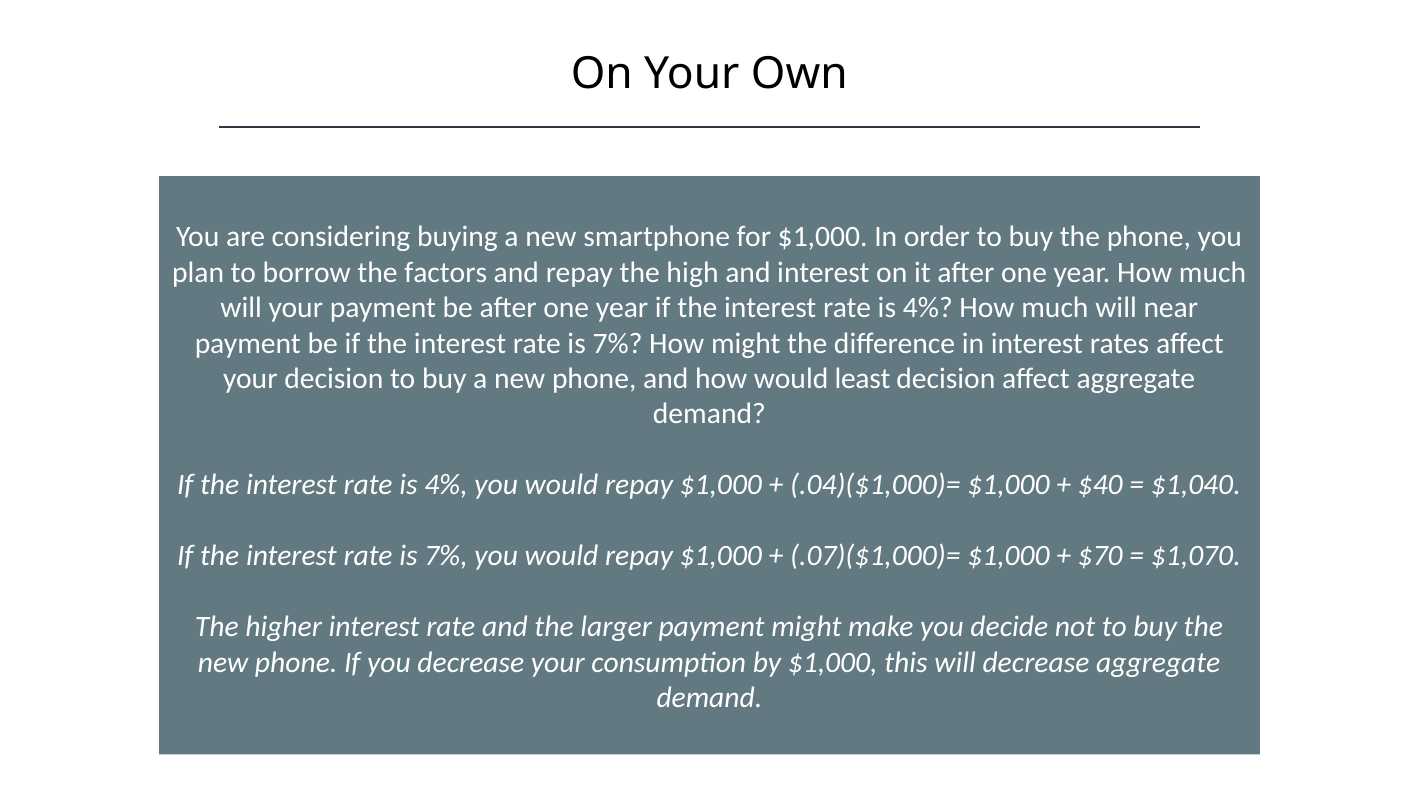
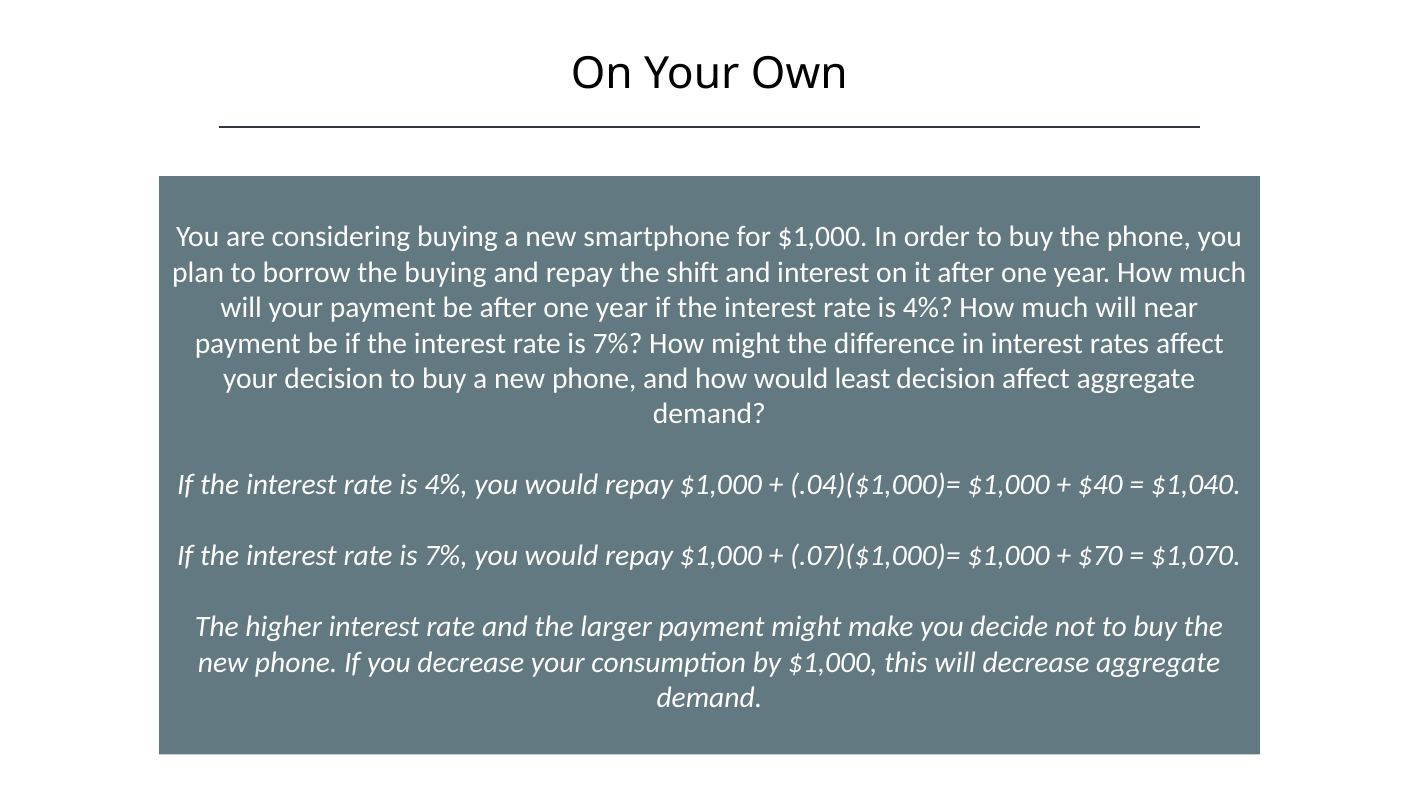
the factors: factors -> buying
high: high -> shift
